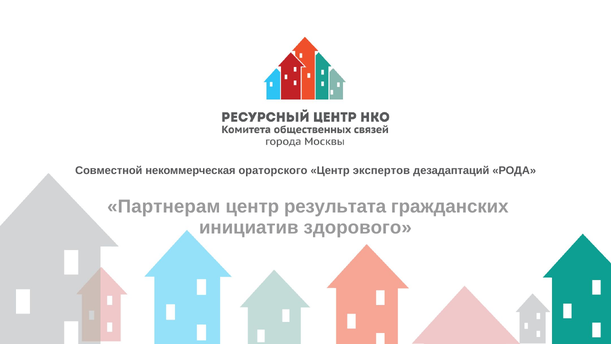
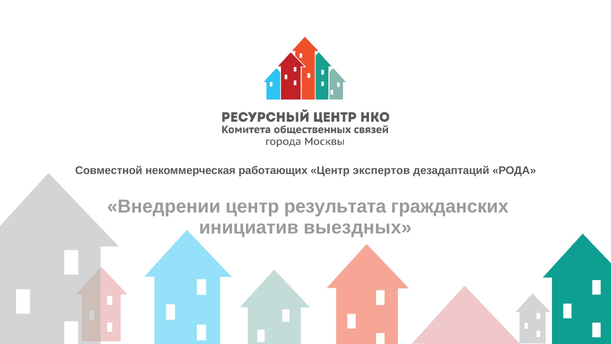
ораторского: ораторского -> работающих
Партнерам: Партнерам -> Внедрении
здорового: здорового -> выездных
